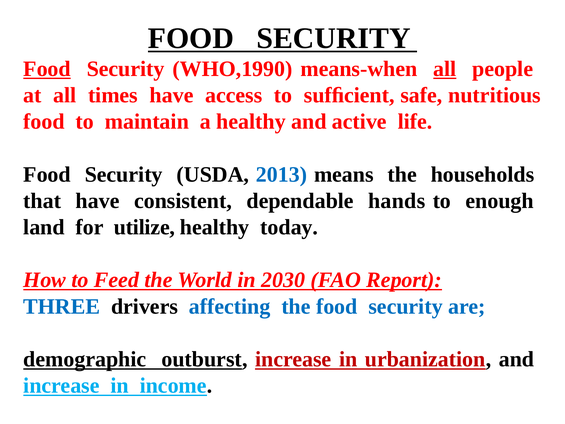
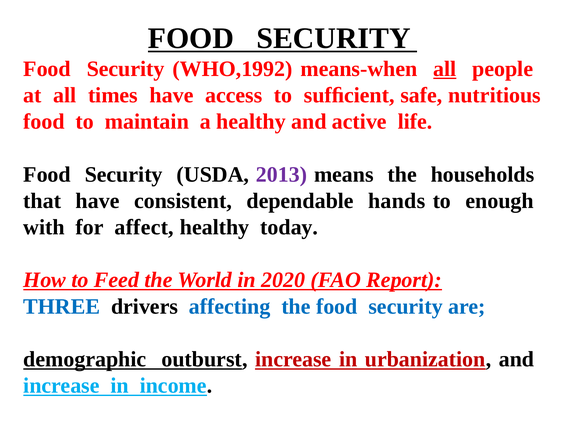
Food at (47, 69) underline: present -> none
WHO,1990: WHO,1990 -> WHO,1992
2013 colour: blue -> purple
land: land -> with
utilize: utilize -> affect
2030: 2030 -> 2020
